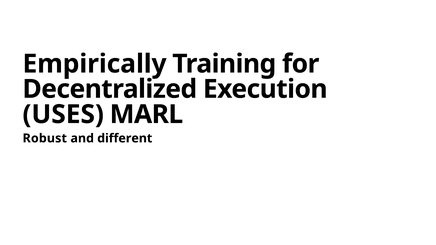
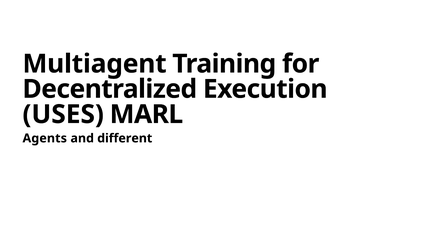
Empirically: Empirically -> Multiagent
Robust: Robust -> Agents
